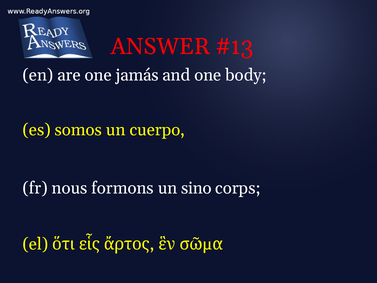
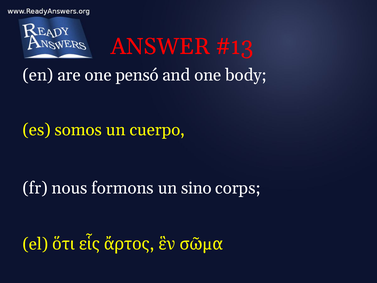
jamás: jamás -> pensó
